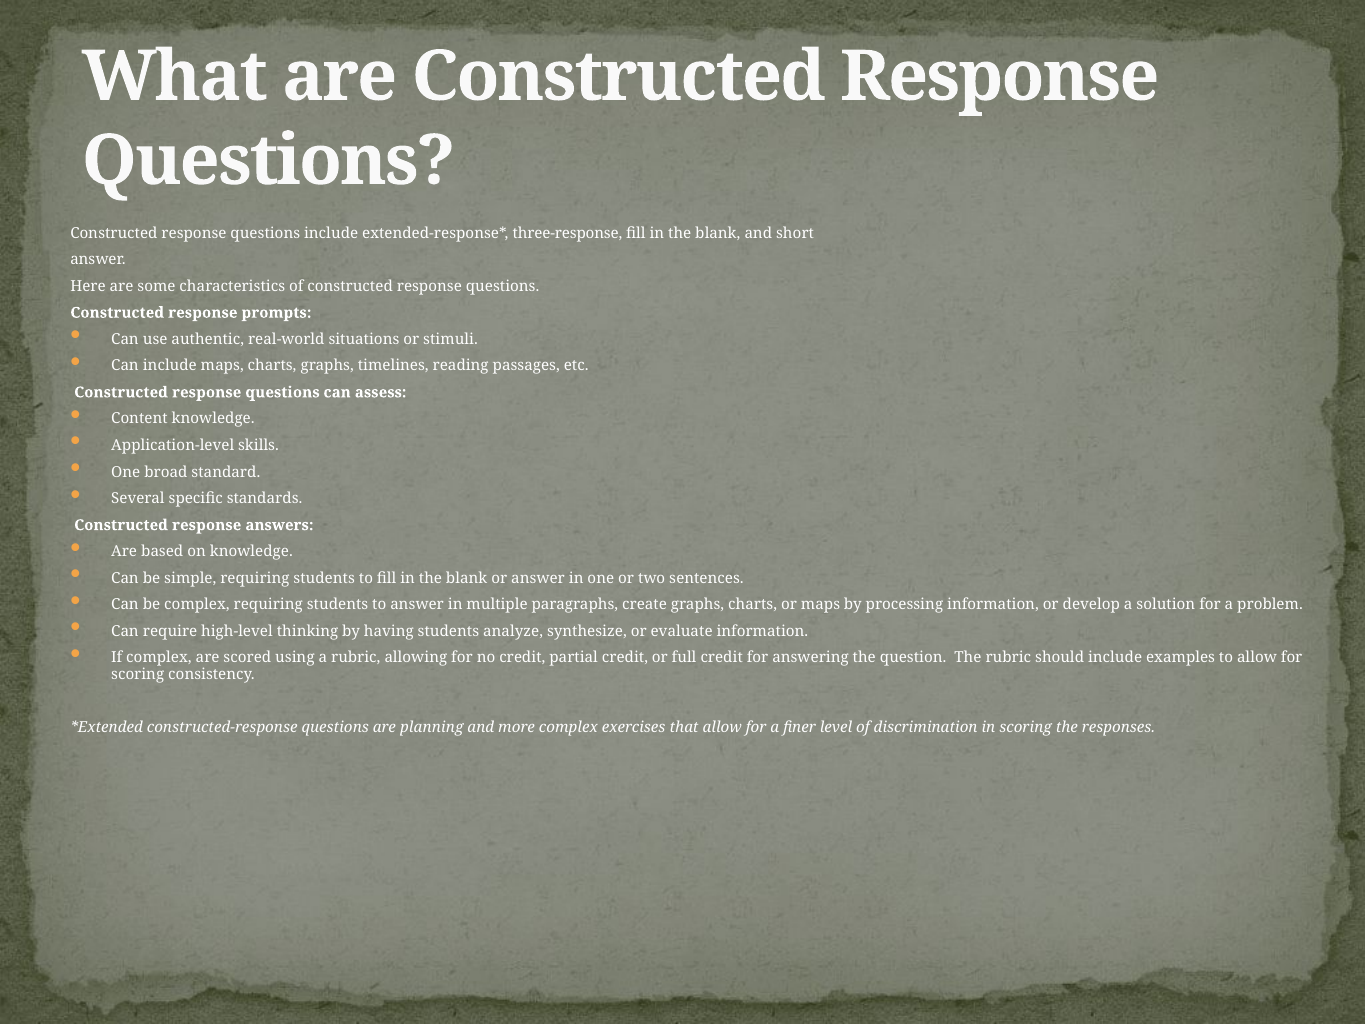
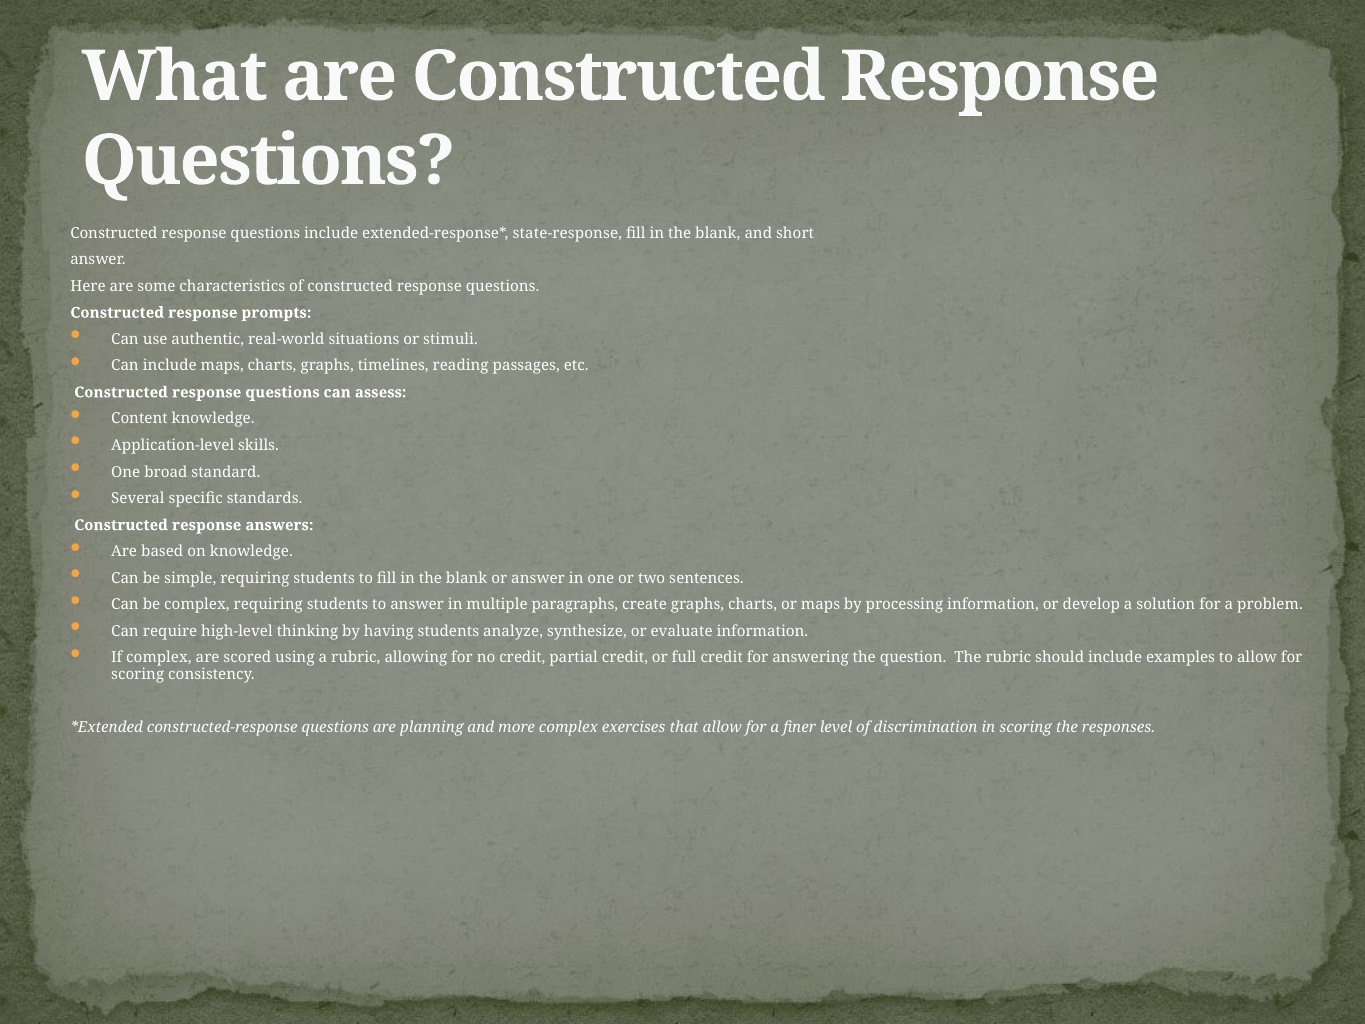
three-response: three-response -> state-response
